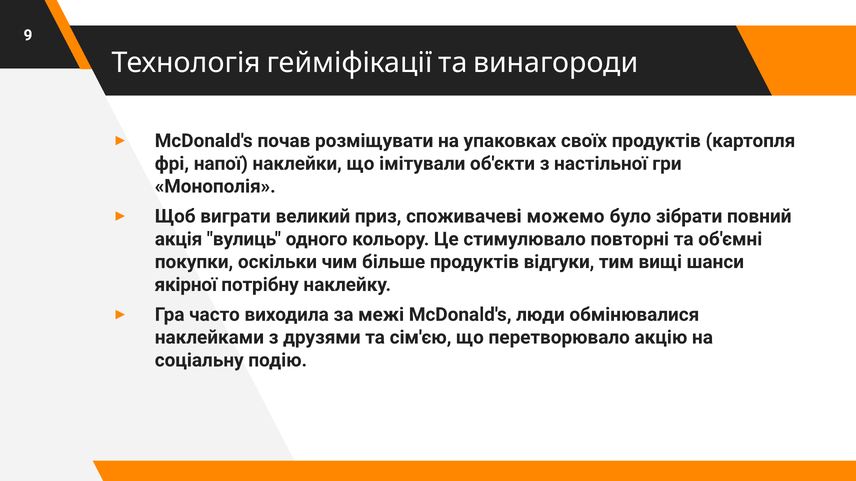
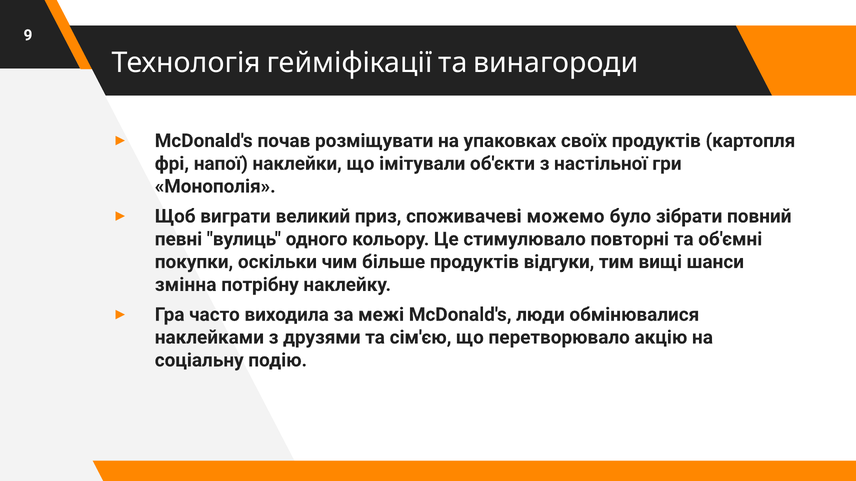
акція: акція -> певні
якірної: якірної -> змінна
